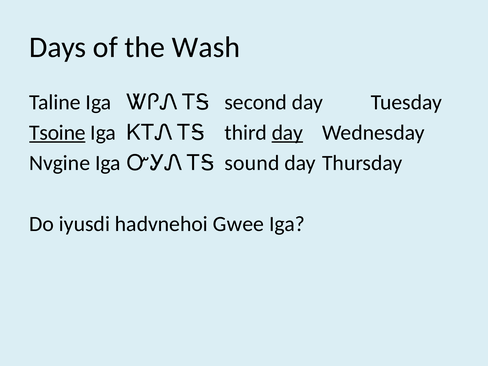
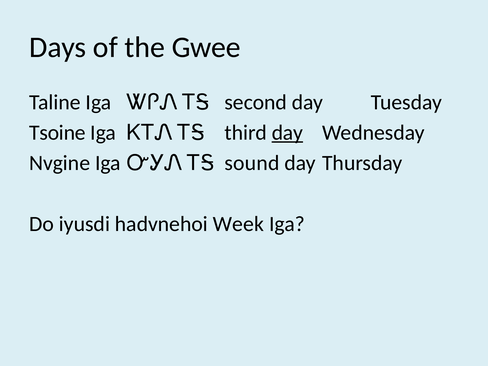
Wash: Wash -> Gwee
Tsoine underline: present -> none
Gwee: Gwee -> Week
